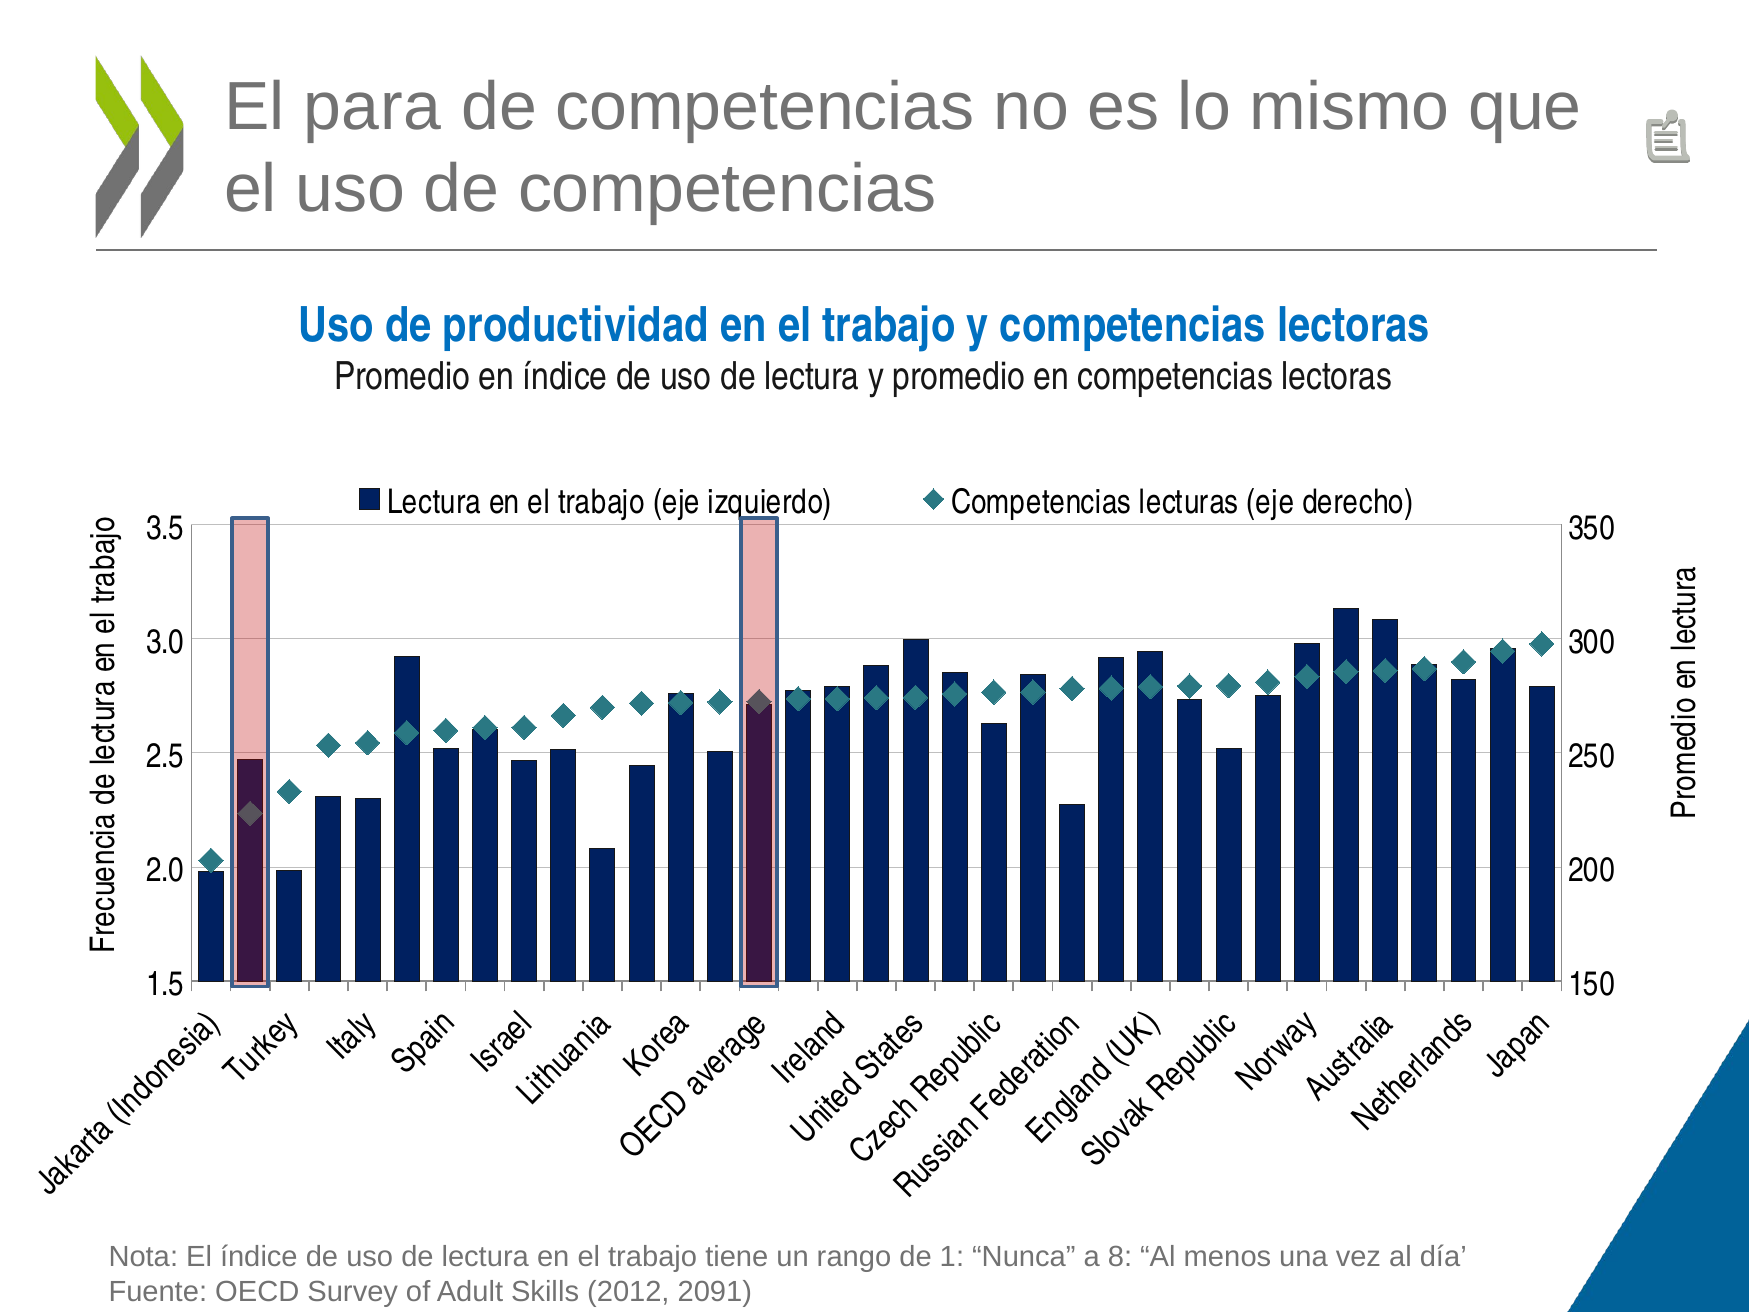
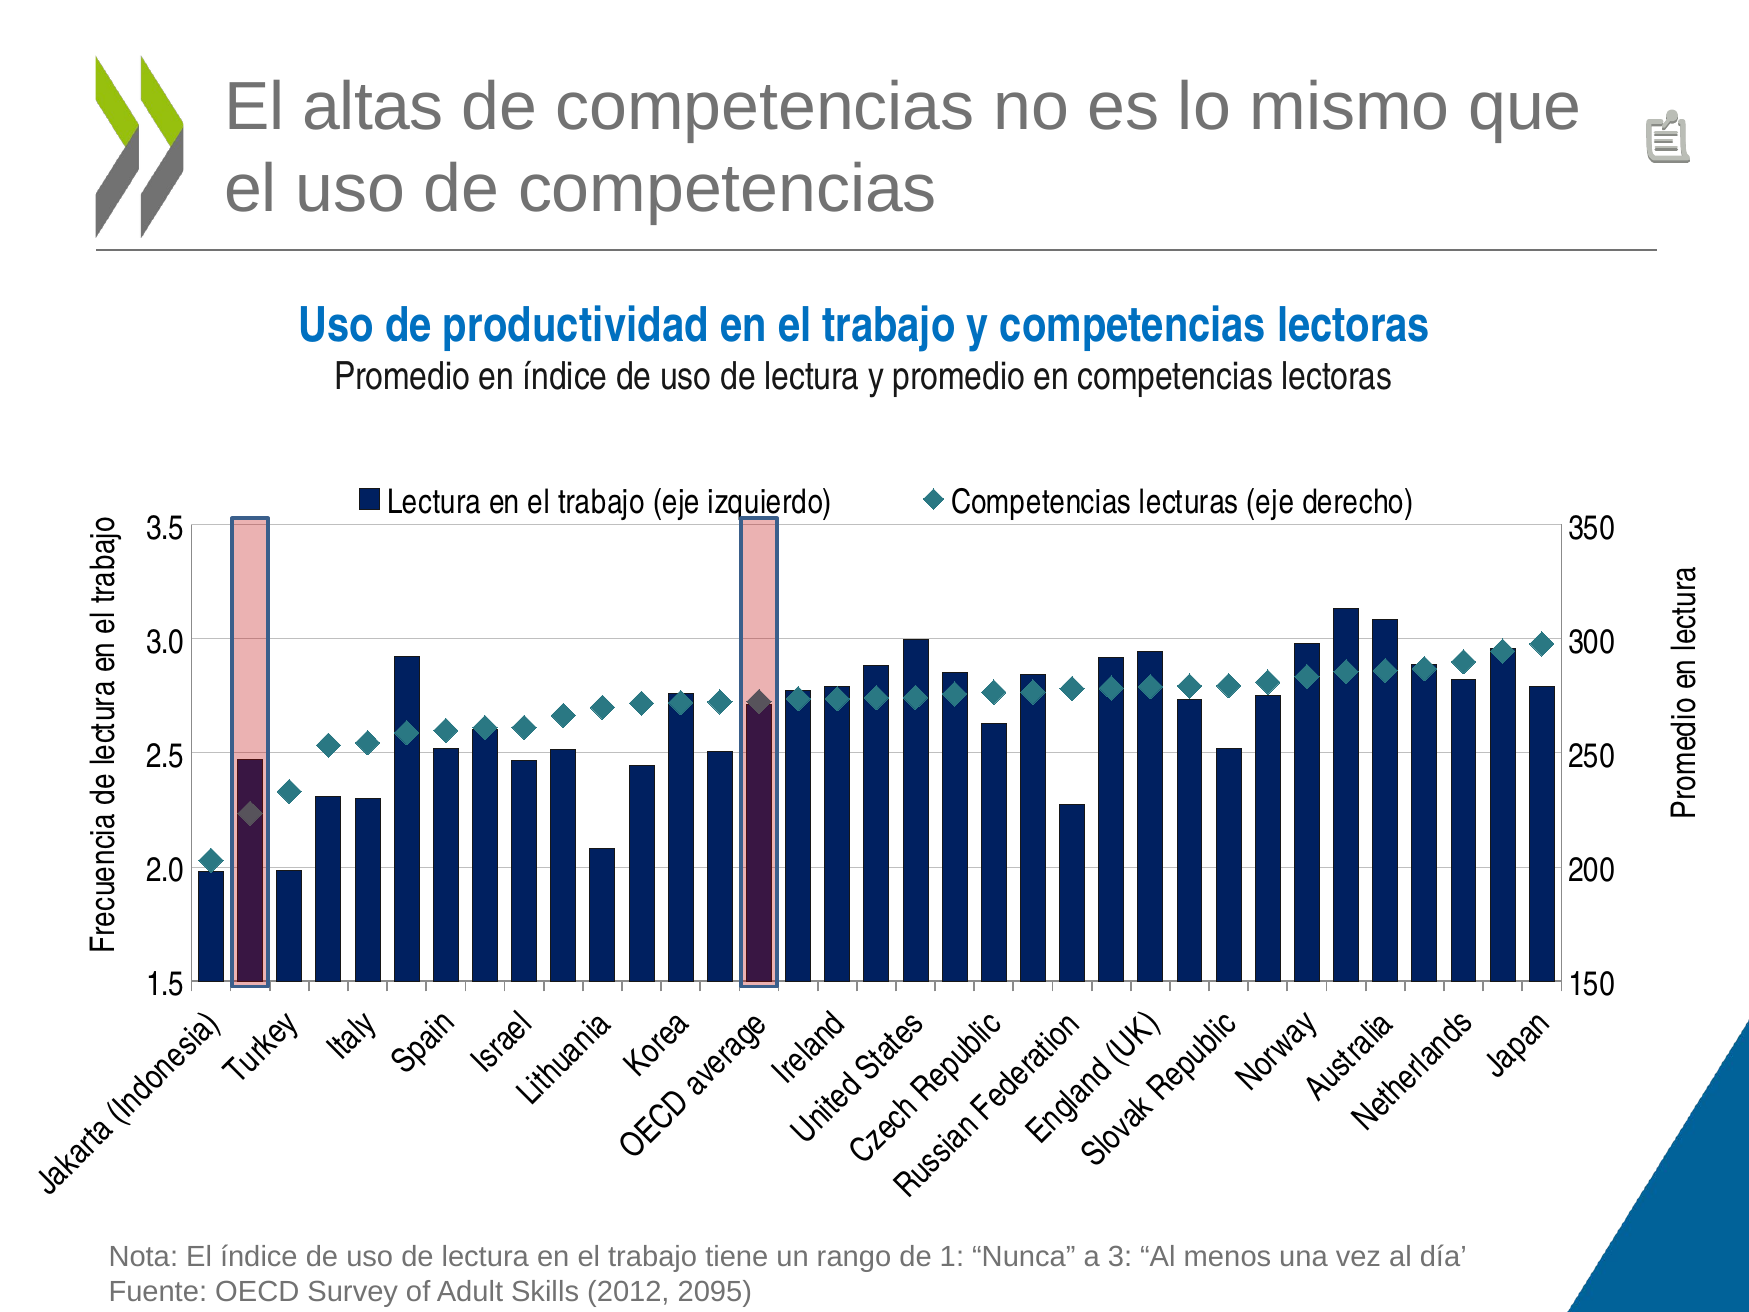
para: para -> altas
8: 8 -> 3
2091: 2091 -> 2095
